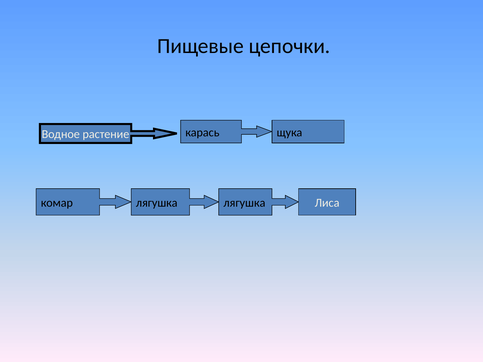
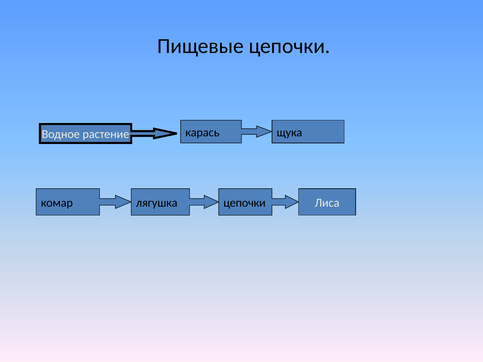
лягушка лягушка: лягушка -> цепочки
